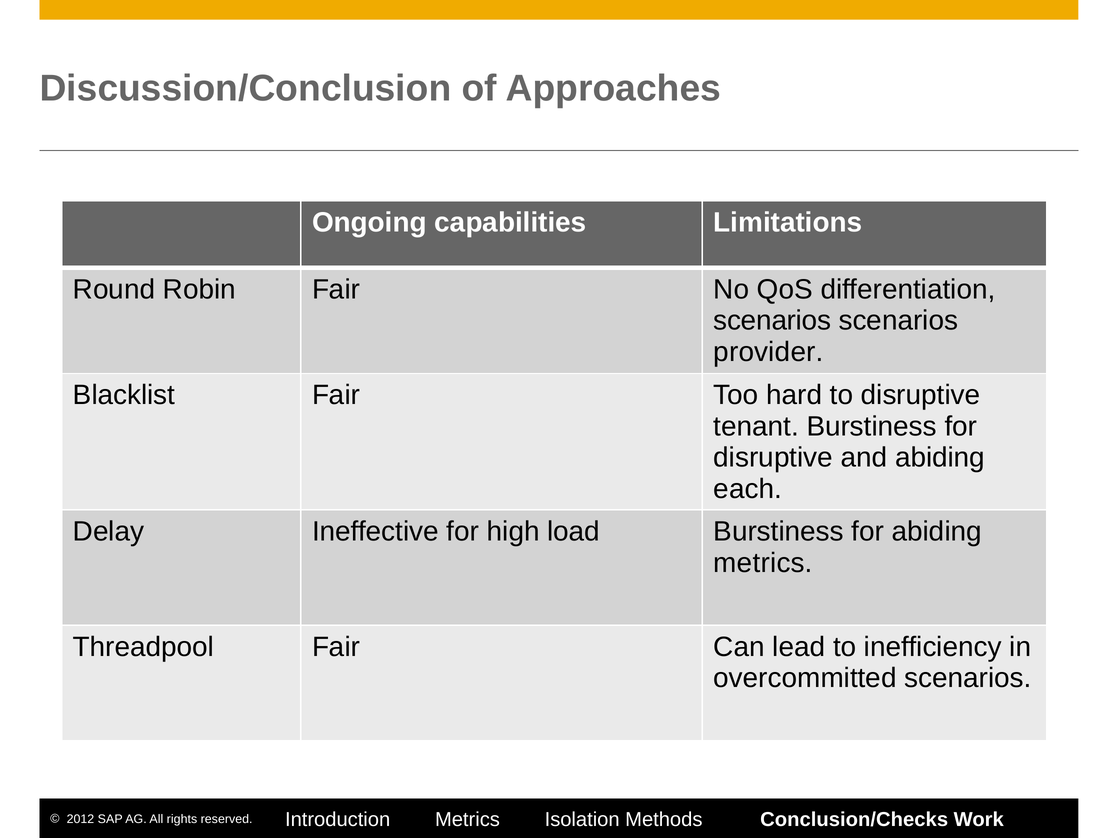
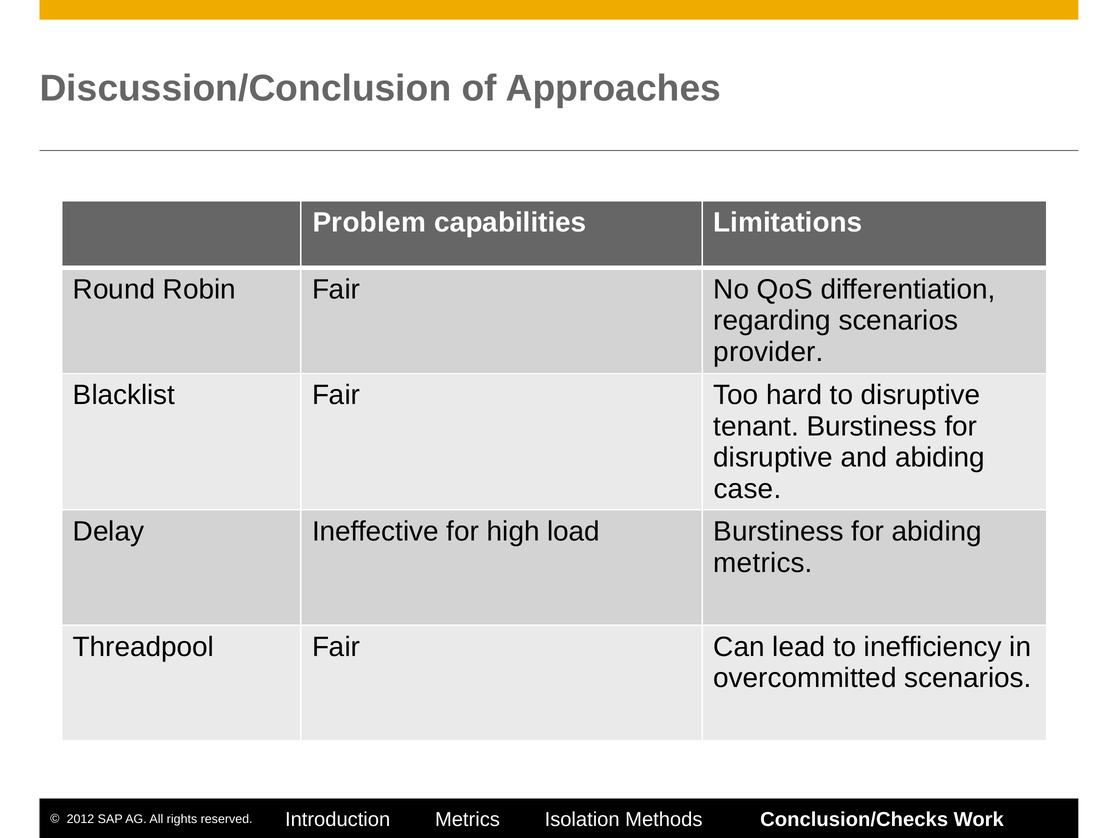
Ongoing: Ongoing -> Problem
scenarios at (772, 321): scenarios -> regarding
each: each -> case
